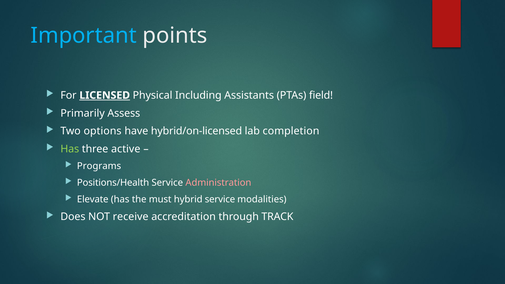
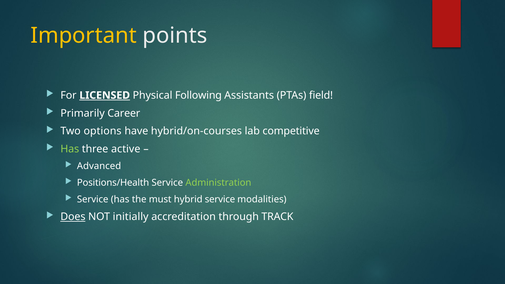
Important colour: light blue -> yellow
Including: Including -> Following
Assess: Assess -> Career
hybrid/on-licensed: hybrid/on-licensed -> hybrid/on-courses
completion: completion -> competitive
Programs: Programs -> Advanced
Administration colour: pink -> light green
Elevate at (93, 199): Elevate -> Service
Does underline: none -> present
receive: receive -> initially
